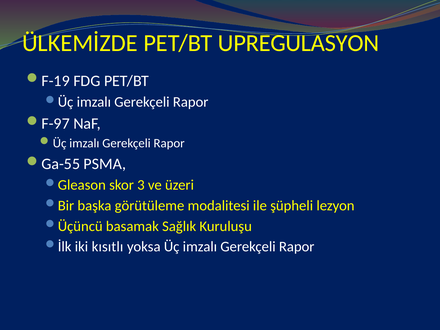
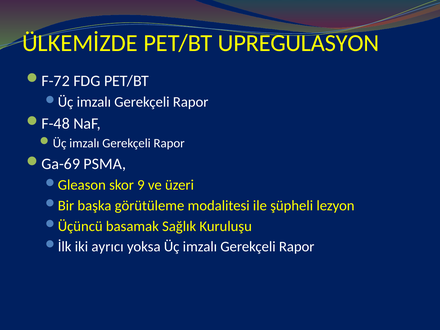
F-19: F-19 -> F-72
F-97: F-97 -> F-48
Ga-55: Ga-55 -> Ga-69
3: 3 -> 9
kısıtlı: kısıtlı -> ayrıcı
